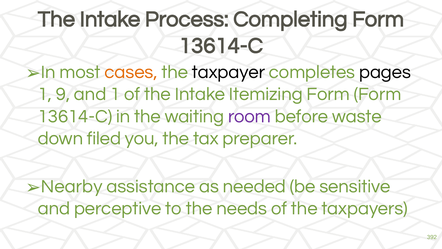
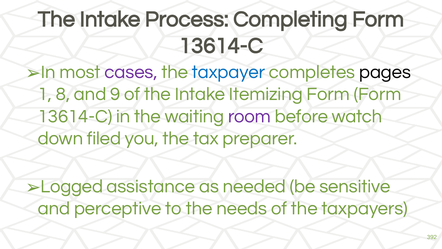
cases colour: orange -> purple
taxpayer colour: black -> blue
9: 9 -> 8
and 1: 1 -> 9
waste: waste -> watch
Nearby: Nearby -> Logged
